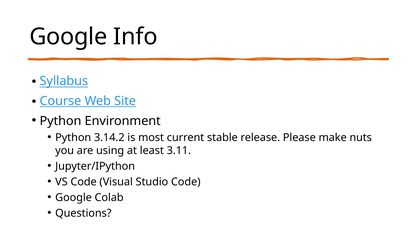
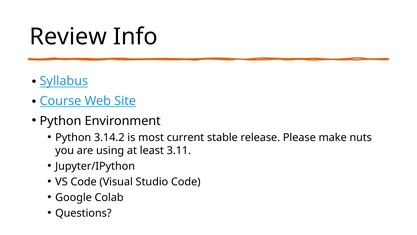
Google at (68, 37): Google -> Review
